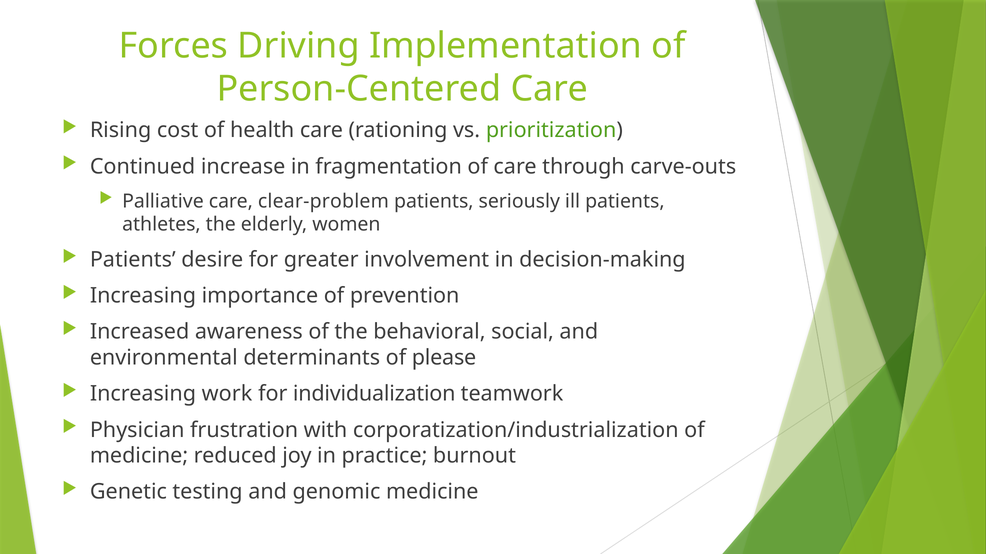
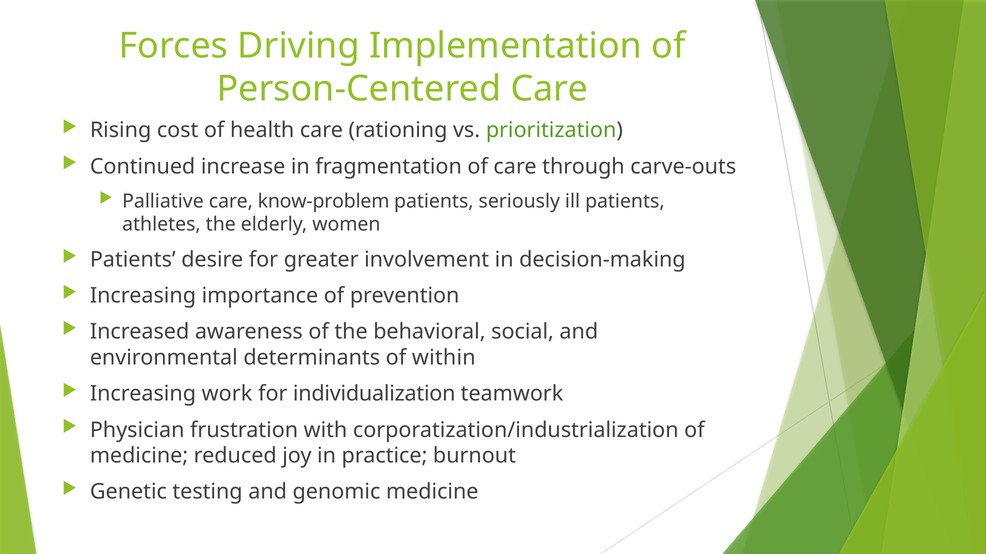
clear-problem: clear-problem -> know-problem
please: please -> within
